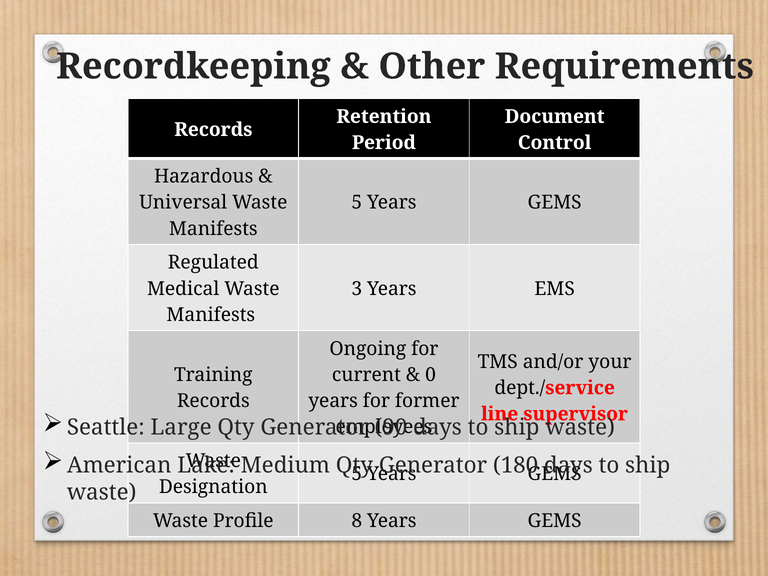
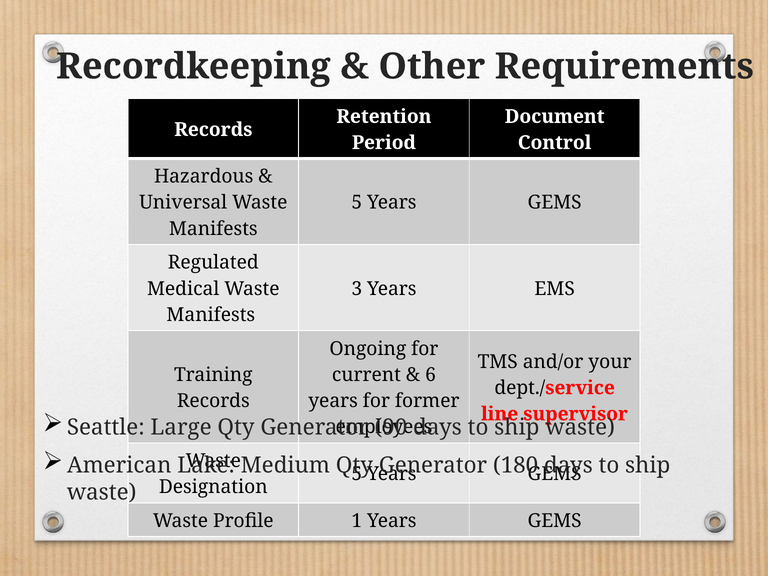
0: 0 -> 6
8: 8 -> 1
